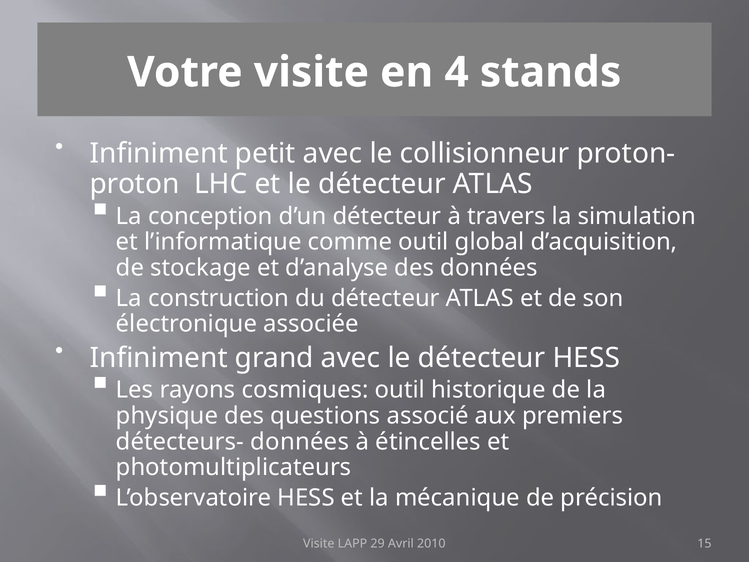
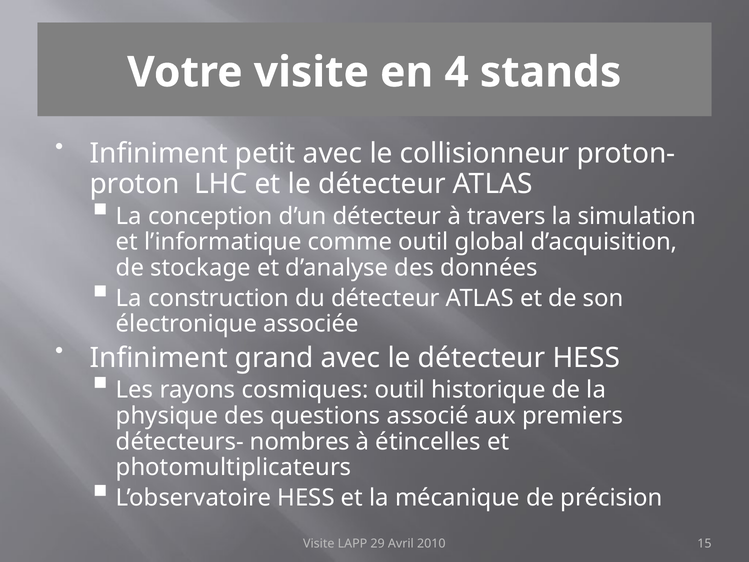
détecteurs- données: données -> nombres
